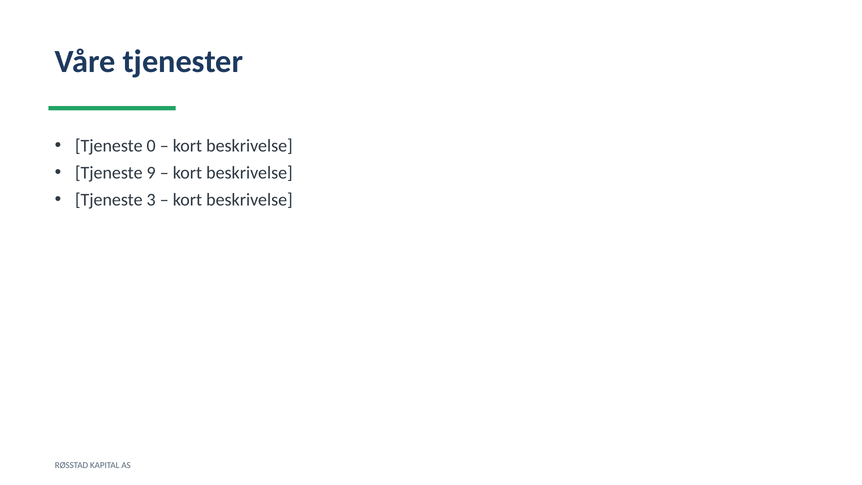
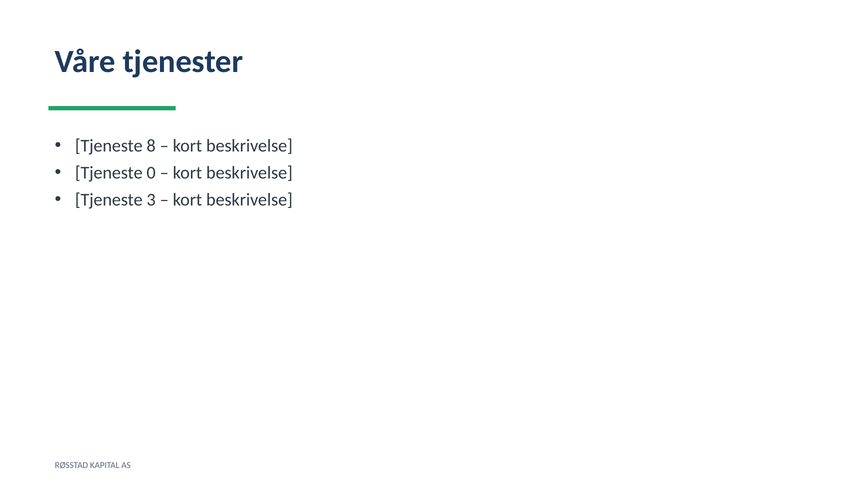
0: 0 -> 8
9: 9 -> 0
